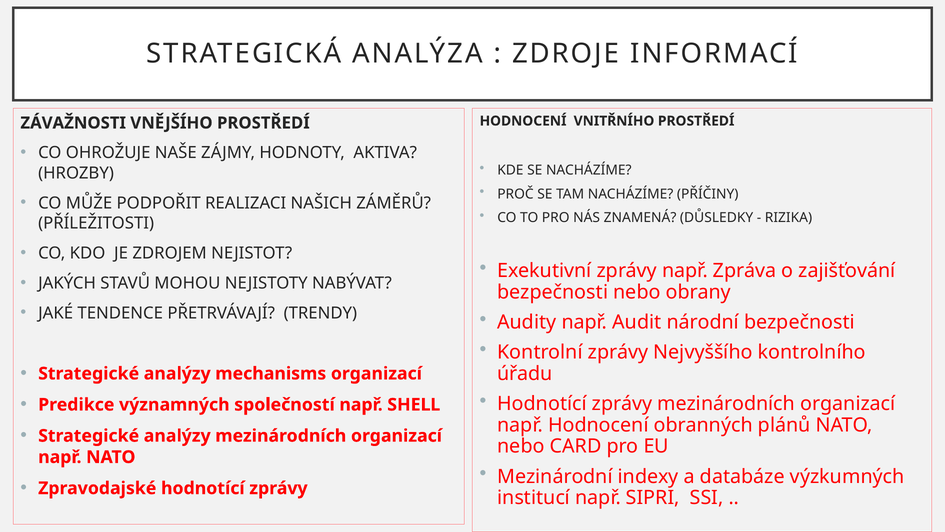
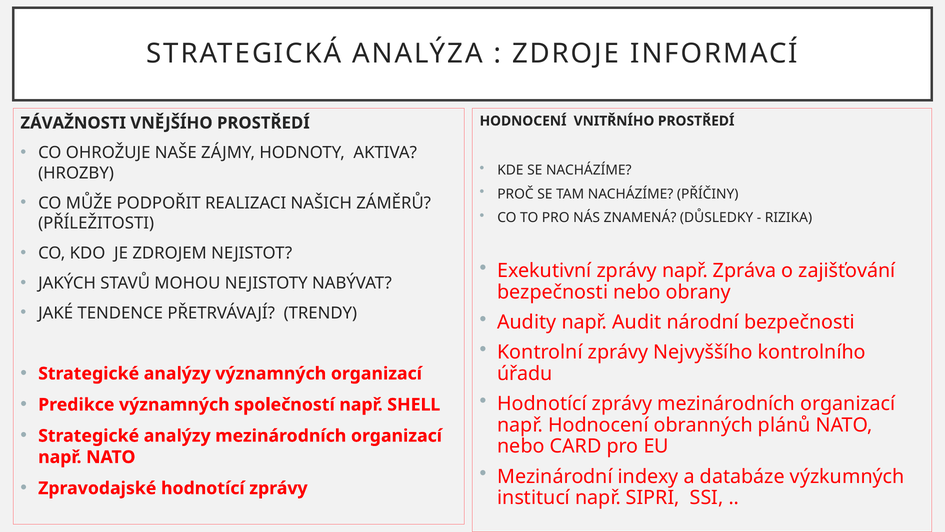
analýzy mechanisms: mechanisms -> významných
